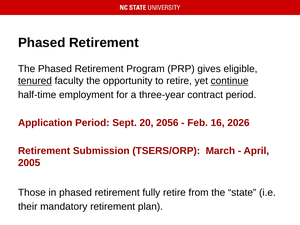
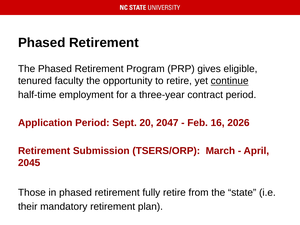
tenured underline: present -> none
2056: 2056 -> 2047
2005: 2005 -> 2045
